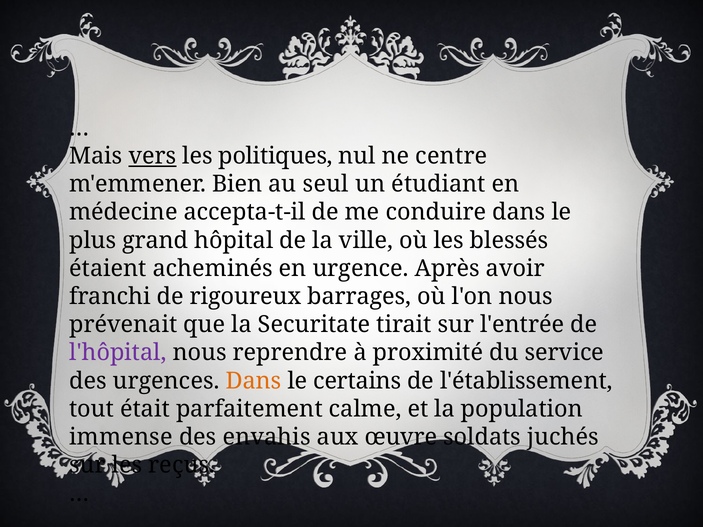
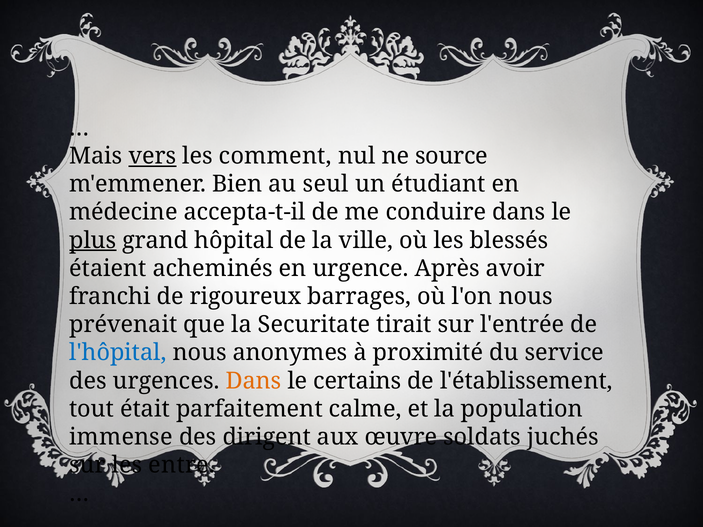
politiques: politiques -> comment
centre: centre -> source
plus underline: none -> present
l'hôpital colour: purple -> blue
reprendre: reprendre -> anonymes
envahis: envahis -> dirigent
reçus: reçus -> entre
